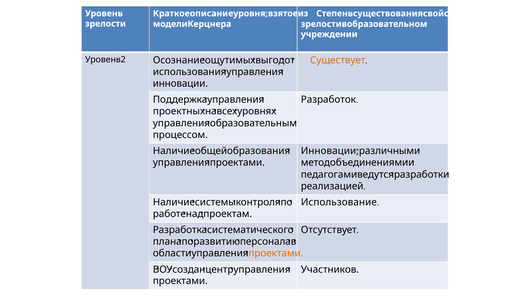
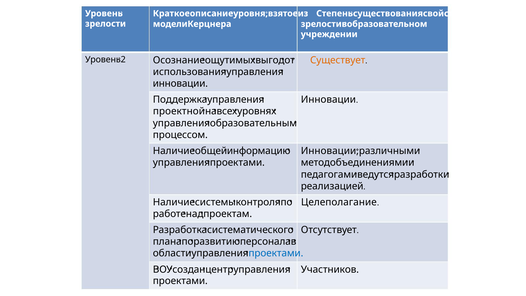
Разработок at (328, 100): Разработок -> Инновации
проектных: проектных -> проектной
образования: образования -> информацию
Использование: Использование -> Целеполагание
проектами at (276, 253) colour: orange -> blue
